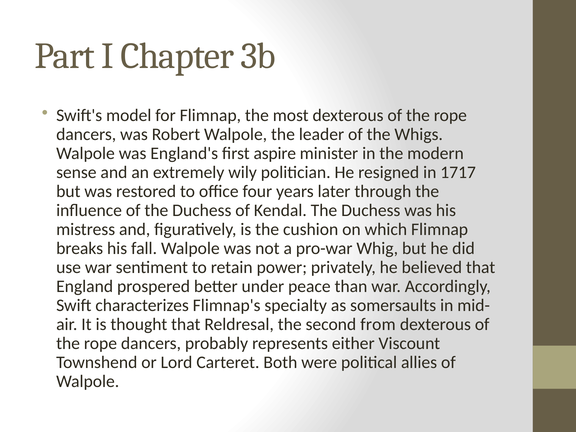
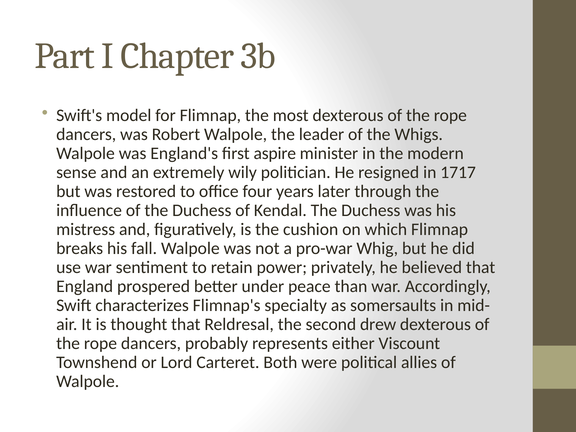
from: from -> drew
